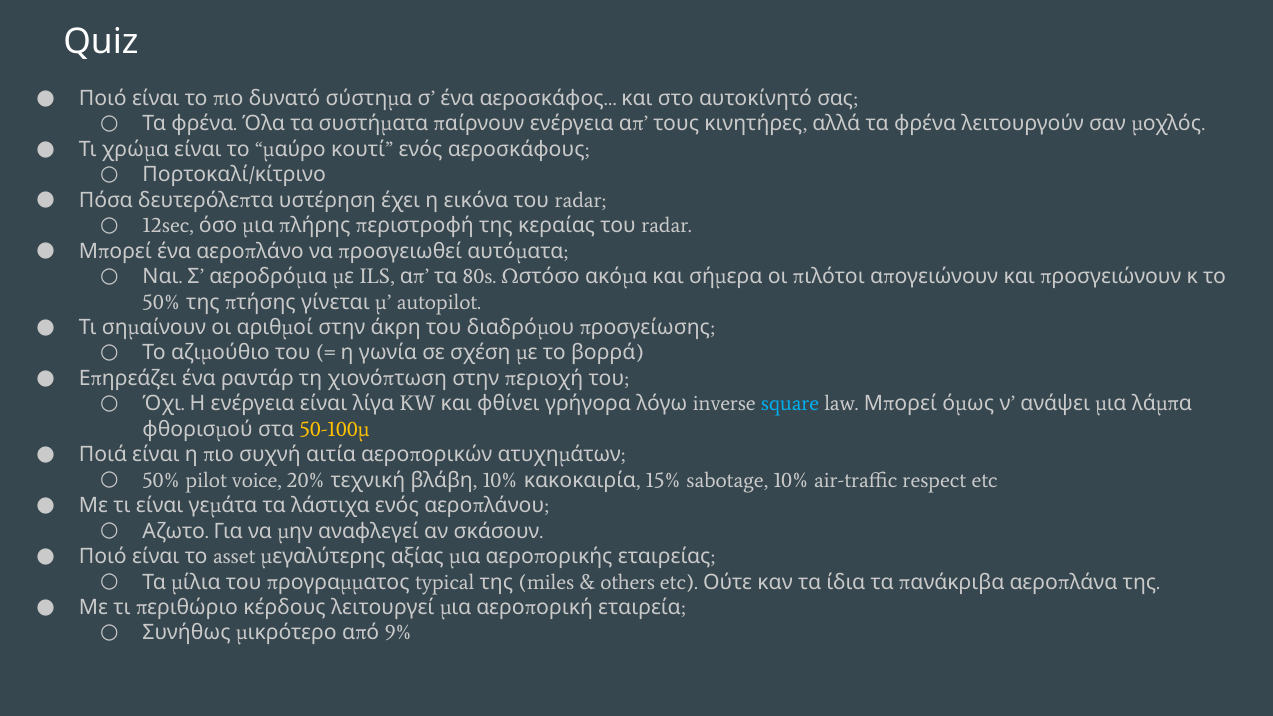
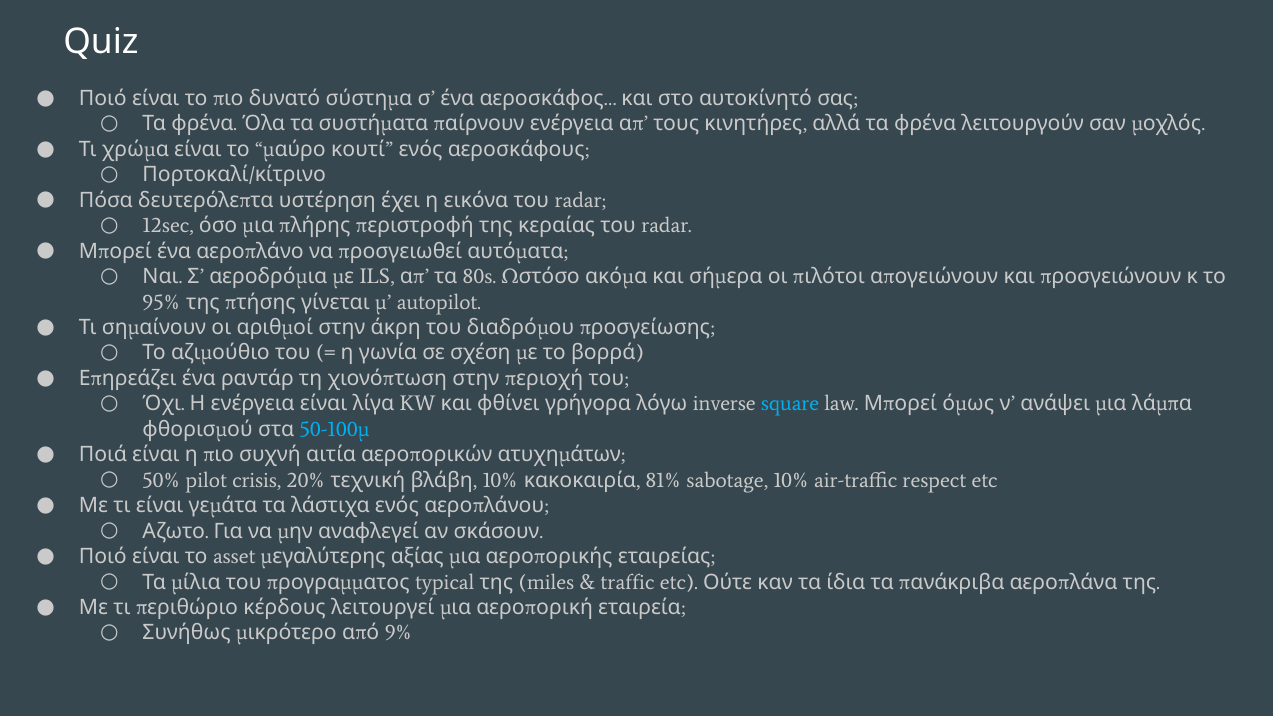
50% at (162, 302): 50% -> 95%
50-100μ colour: yellow -> light blue
voice: voice -> crisis
15%: 15% -> 81%
others: others -> traffic
